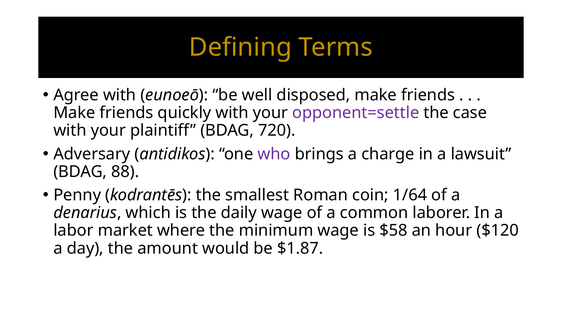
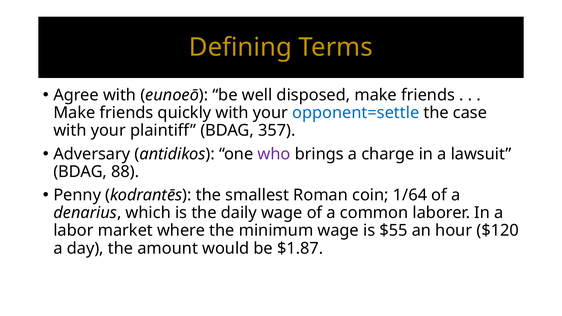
opponent=settle colour: purple -> blue
720: 720 -> 357
$58: $58 -> $55
